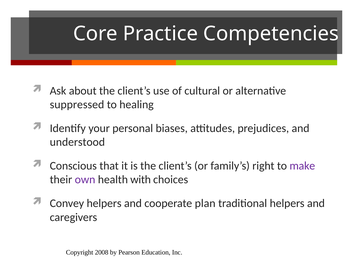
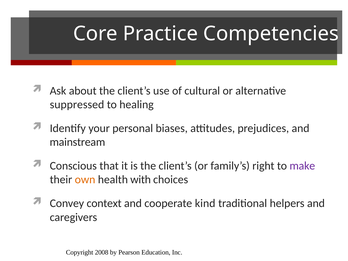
understood: understood -> mainstream
own colour: purple -> orange
Convey helpers: helpers -> context
plan: plan -> kind
